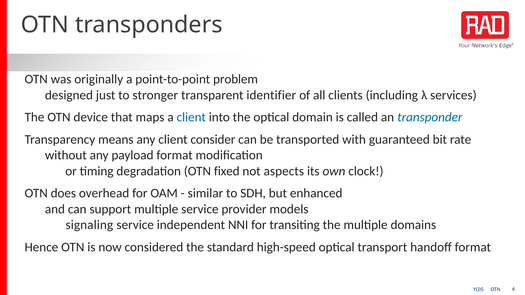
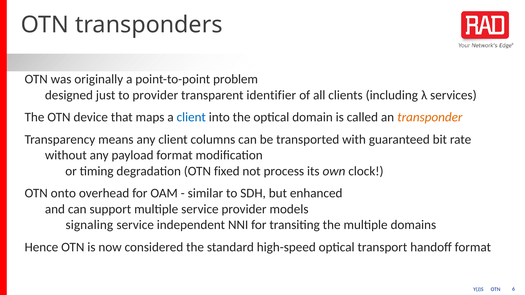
to stronger: stronger -> provider
transponder colour: blue -> orange
consider: consider -> columns
aspects: aspects -> process
does: does -> onto
